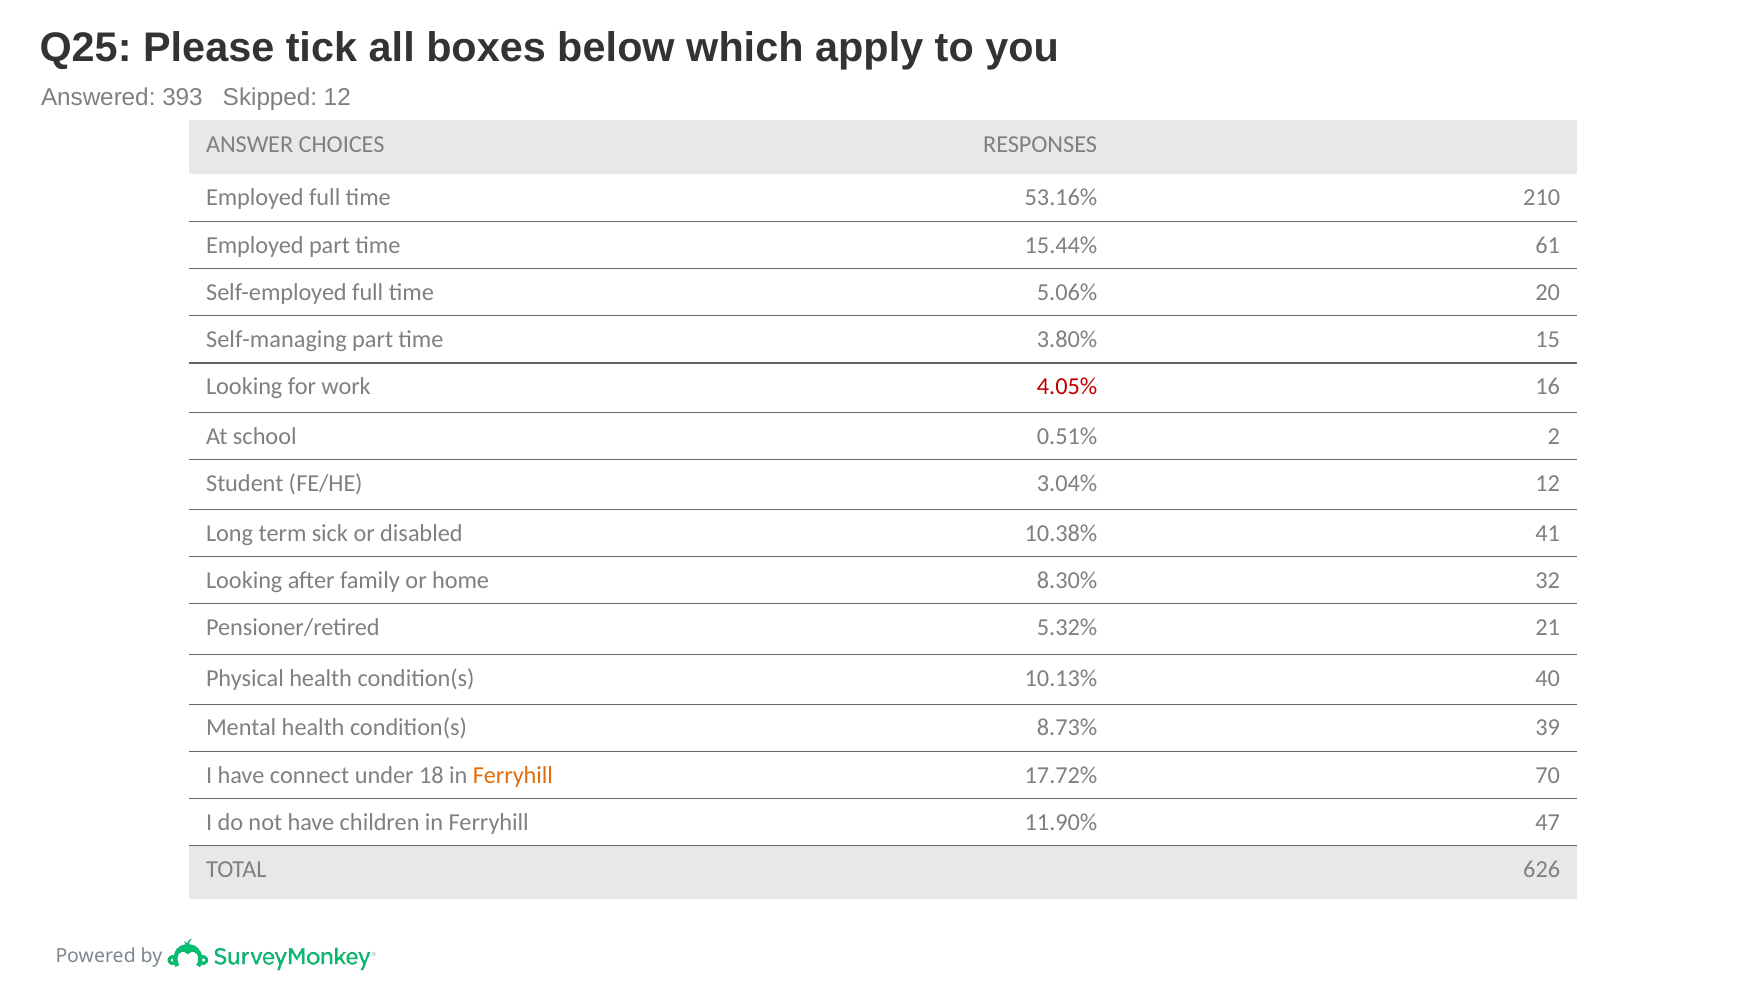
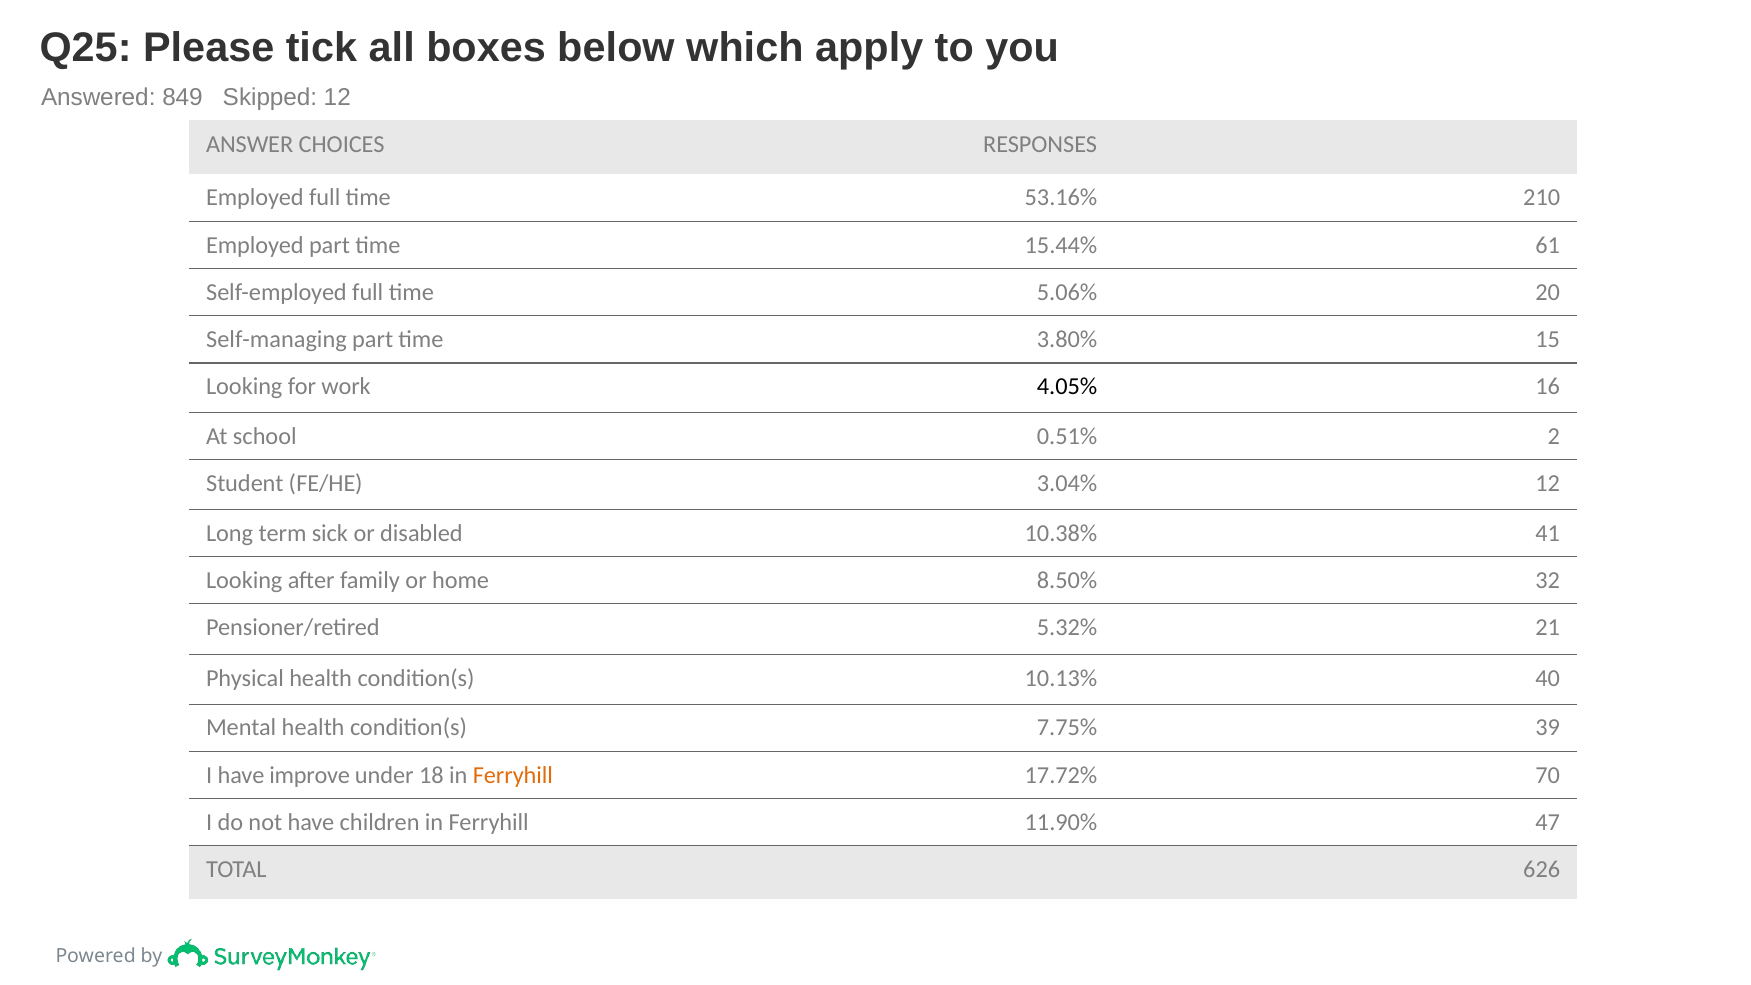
393: 393 -> 849
4.05% colour: red -> black
8.30%: 8.30% -> 8.50%
8.73%: 8.73% -> 7.75%
connect: connect -> improve
